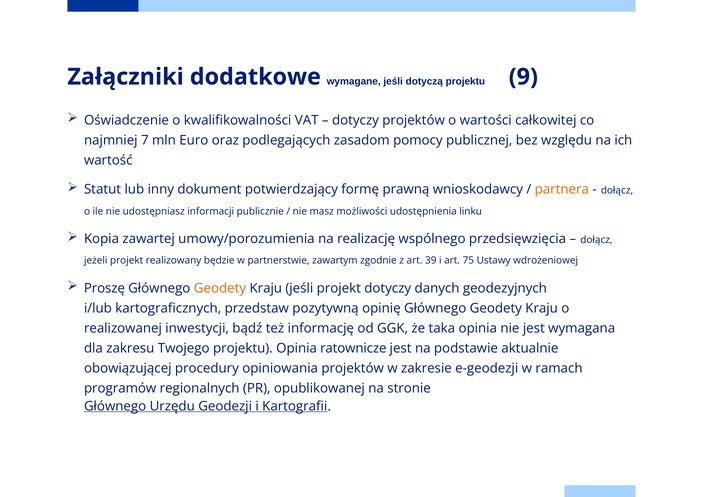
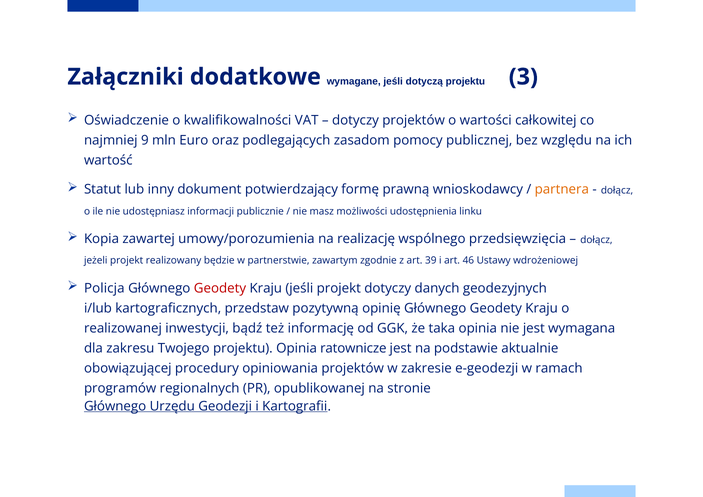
9: 9 -> 3
7: 7 -> 9
75: 75 -> 46
Proszę: Proszę -> Policja
Geodety at (220, 288) colour: orange -> red
